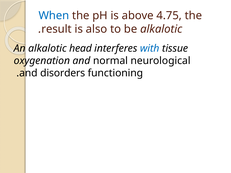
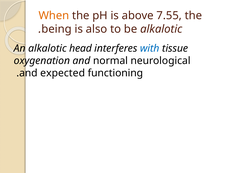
When colour: blue -> orange
4.75: 4.75 -> 7.55
result: result -> being
disorders: disorders -> expected
